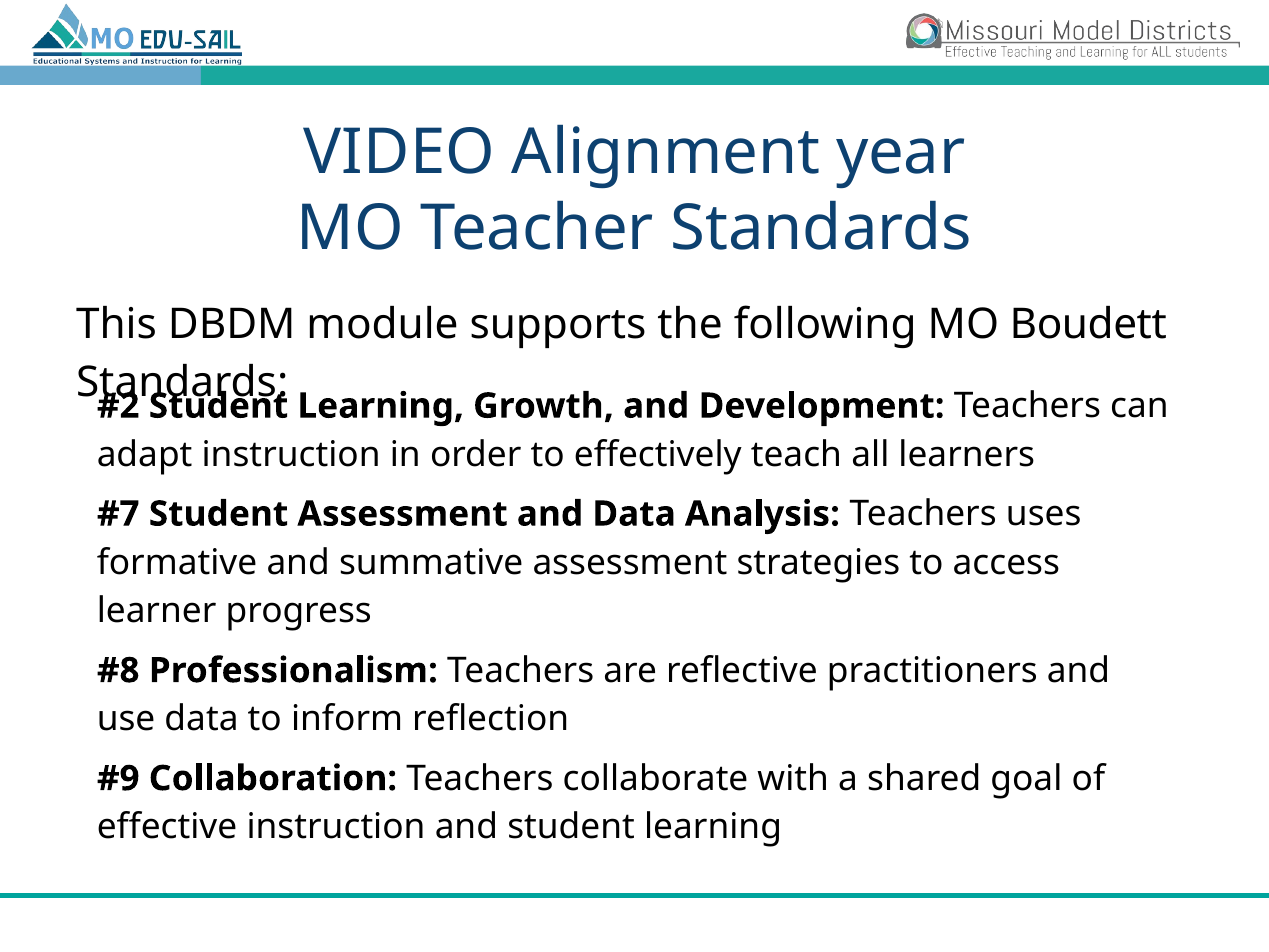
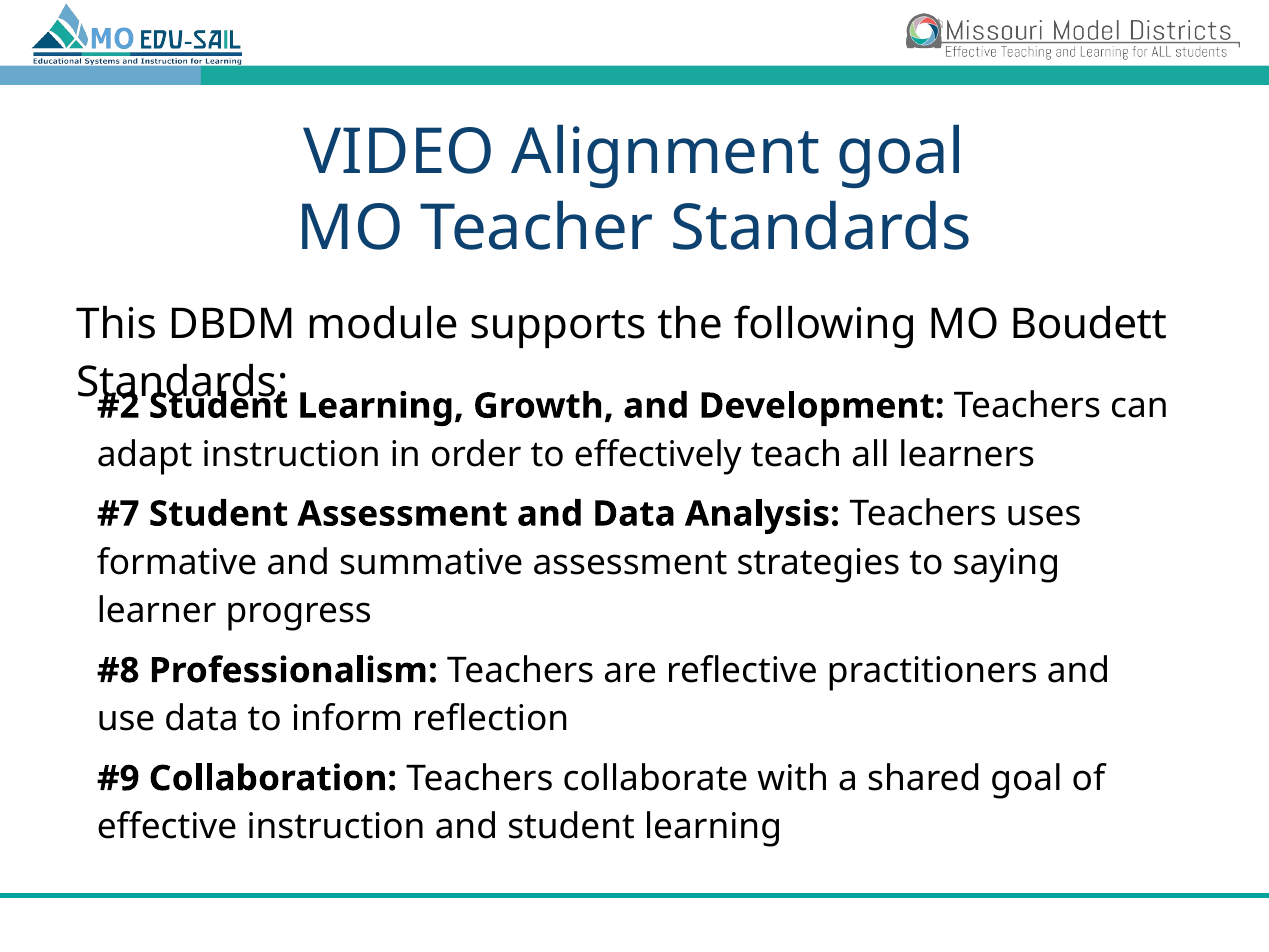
Alignment year: year -> goal
access: access -> saying
